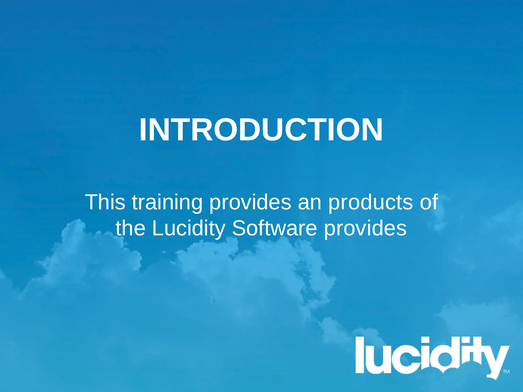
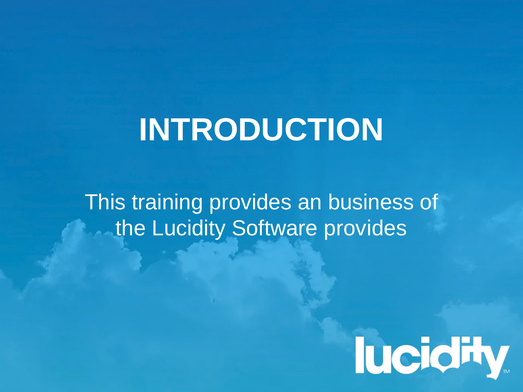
products: products -> business
